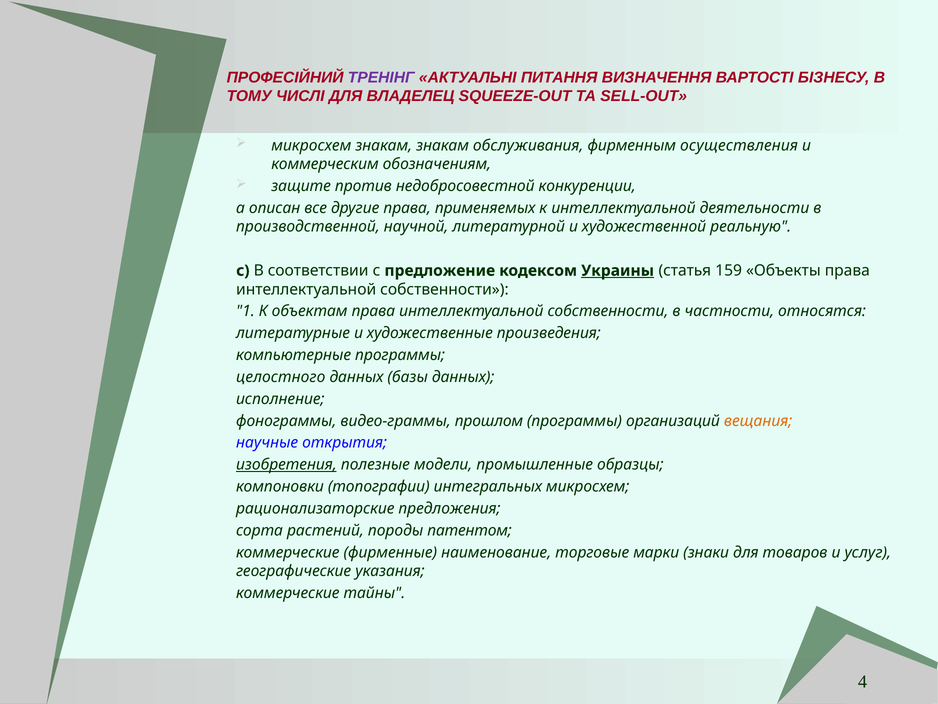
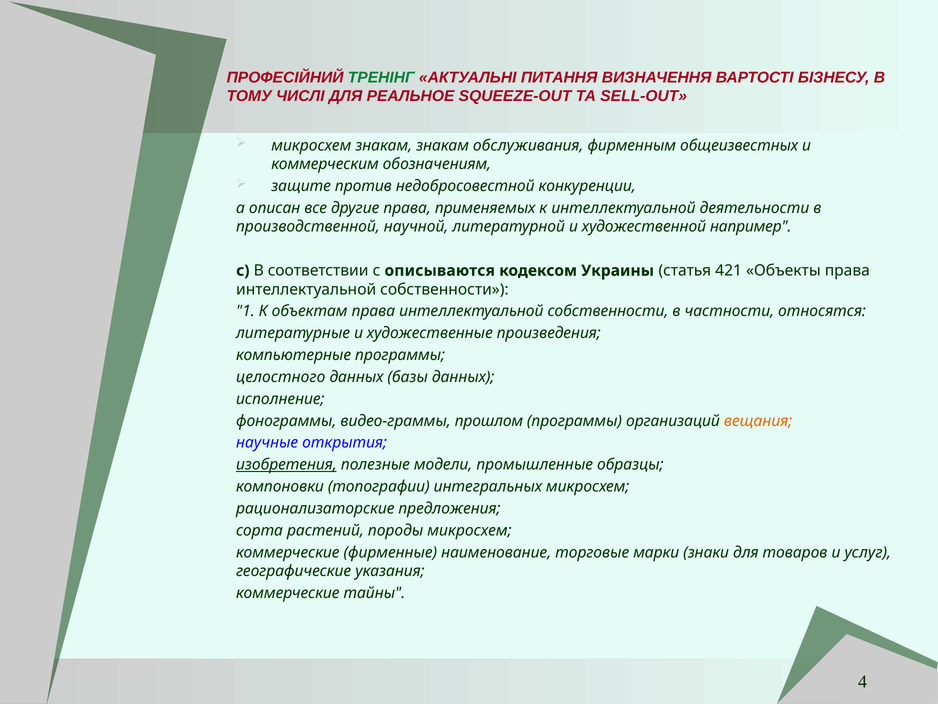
ТРЕНІНГ colour: purple -> green
ВЛАДЕЛЕЦ: ВЛАДЕЛЕЦ -> РЕАЛЬНОЕ
осуществления: осуществления -> общеизвестных
реальную: реальную -> например
предложение: предложение -> описываются
Украины underline: present -> none
159: 159 -> 421
породы патентом: патентом -> микросхем
